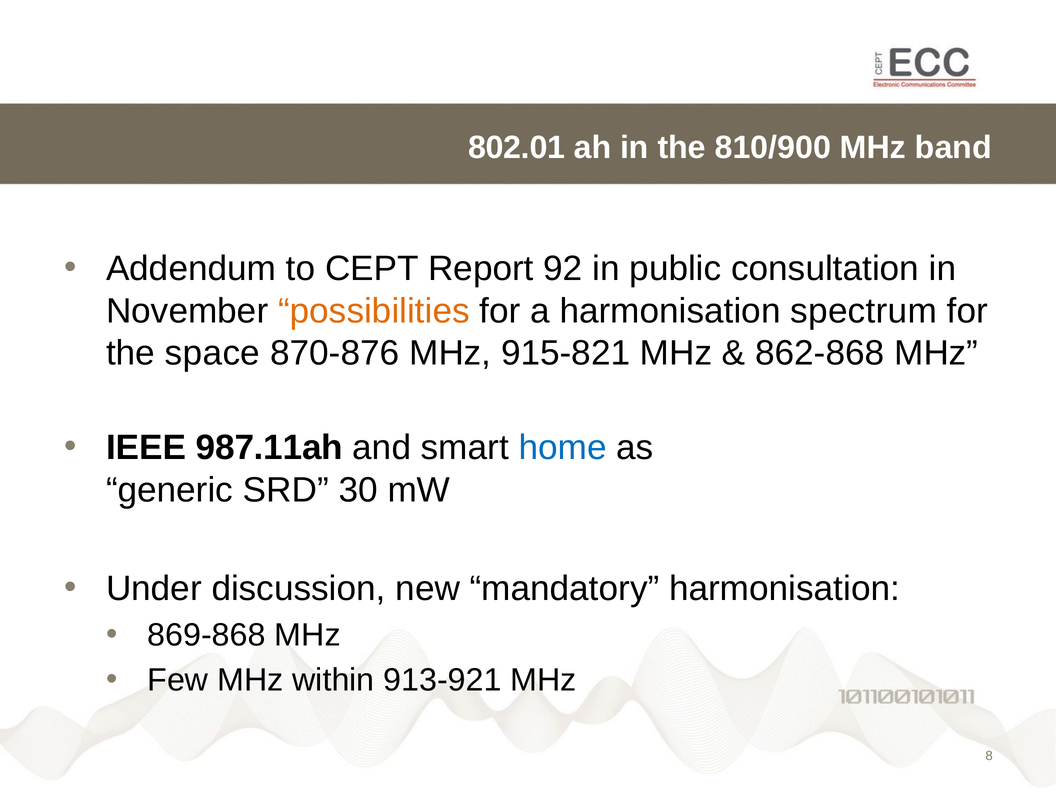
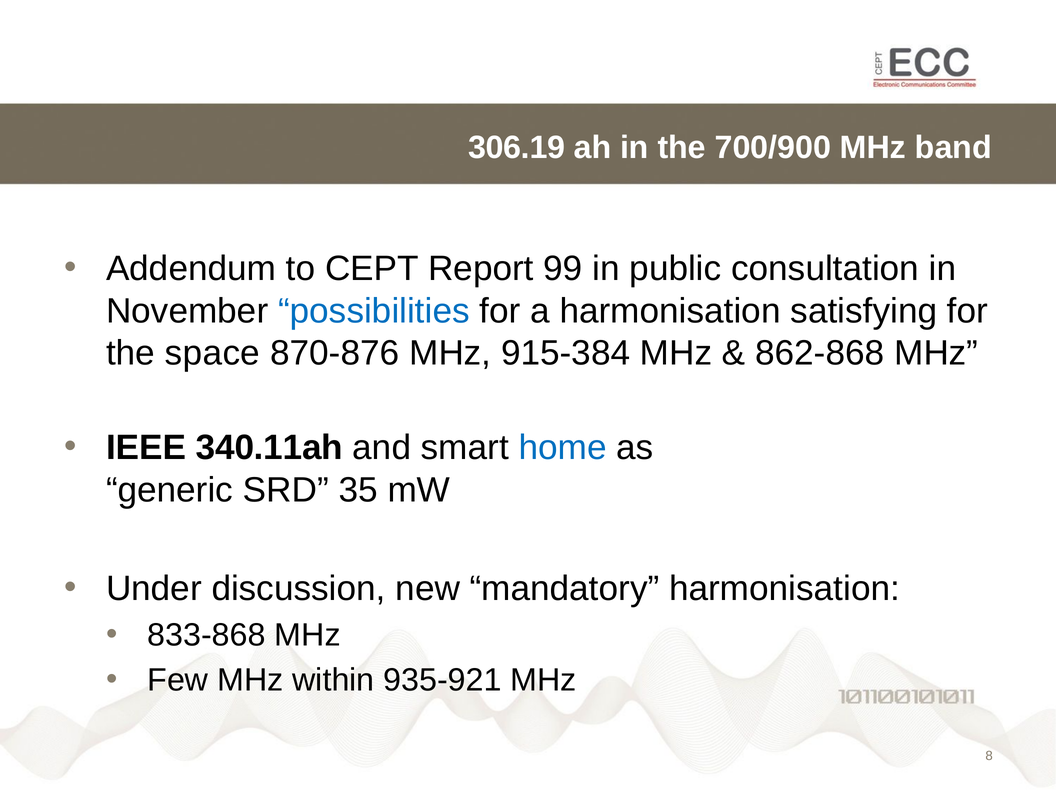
802.01: 802.01 -> 306.19
810/900: 810/900 -> 700/900
92: 92 -> 99
possibilities colour: orange -> blue
spectrum: spectrum -> satisfying
915-821: 915-821 -> 915-384
987.11ah: 987.11ah -> 340.11ah
30: 30 -> 35
869-868: 869-868 -> 833-868
913-921: 913-921 -> 935-921
